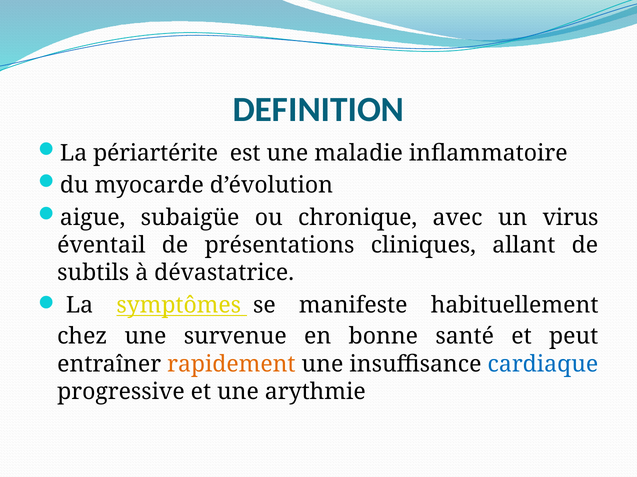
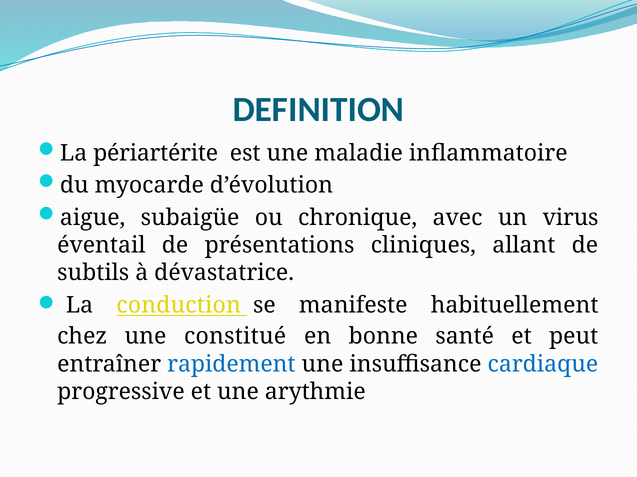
symptômes: symptômes -> conduction
survenue: survenue -> constitué
rapidement colour: orange -> blue
